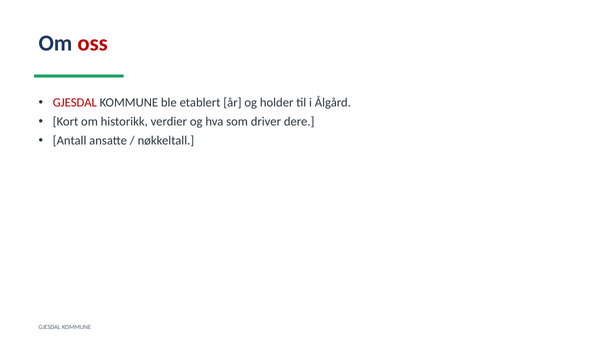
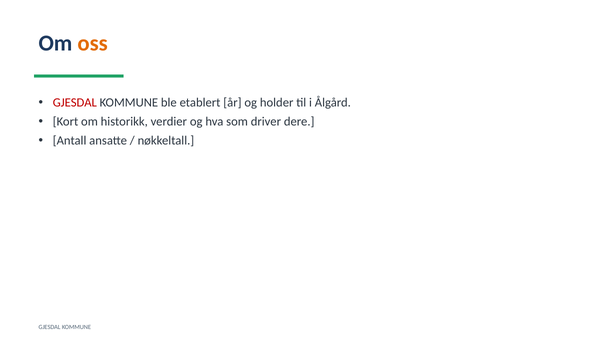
oss colour: red -> orange
